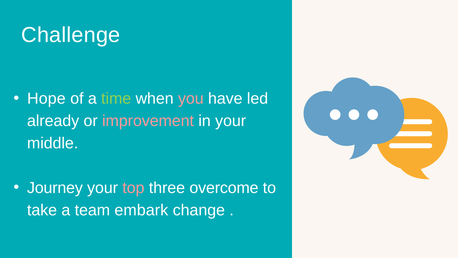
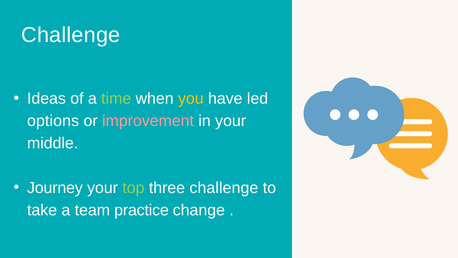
Hope: Hope -> Ideas
you colour: pink -> yellow
already: already -> options
top colour: pink -> light green
three overcome: overcome -> challenge
embark: embark -> practice
